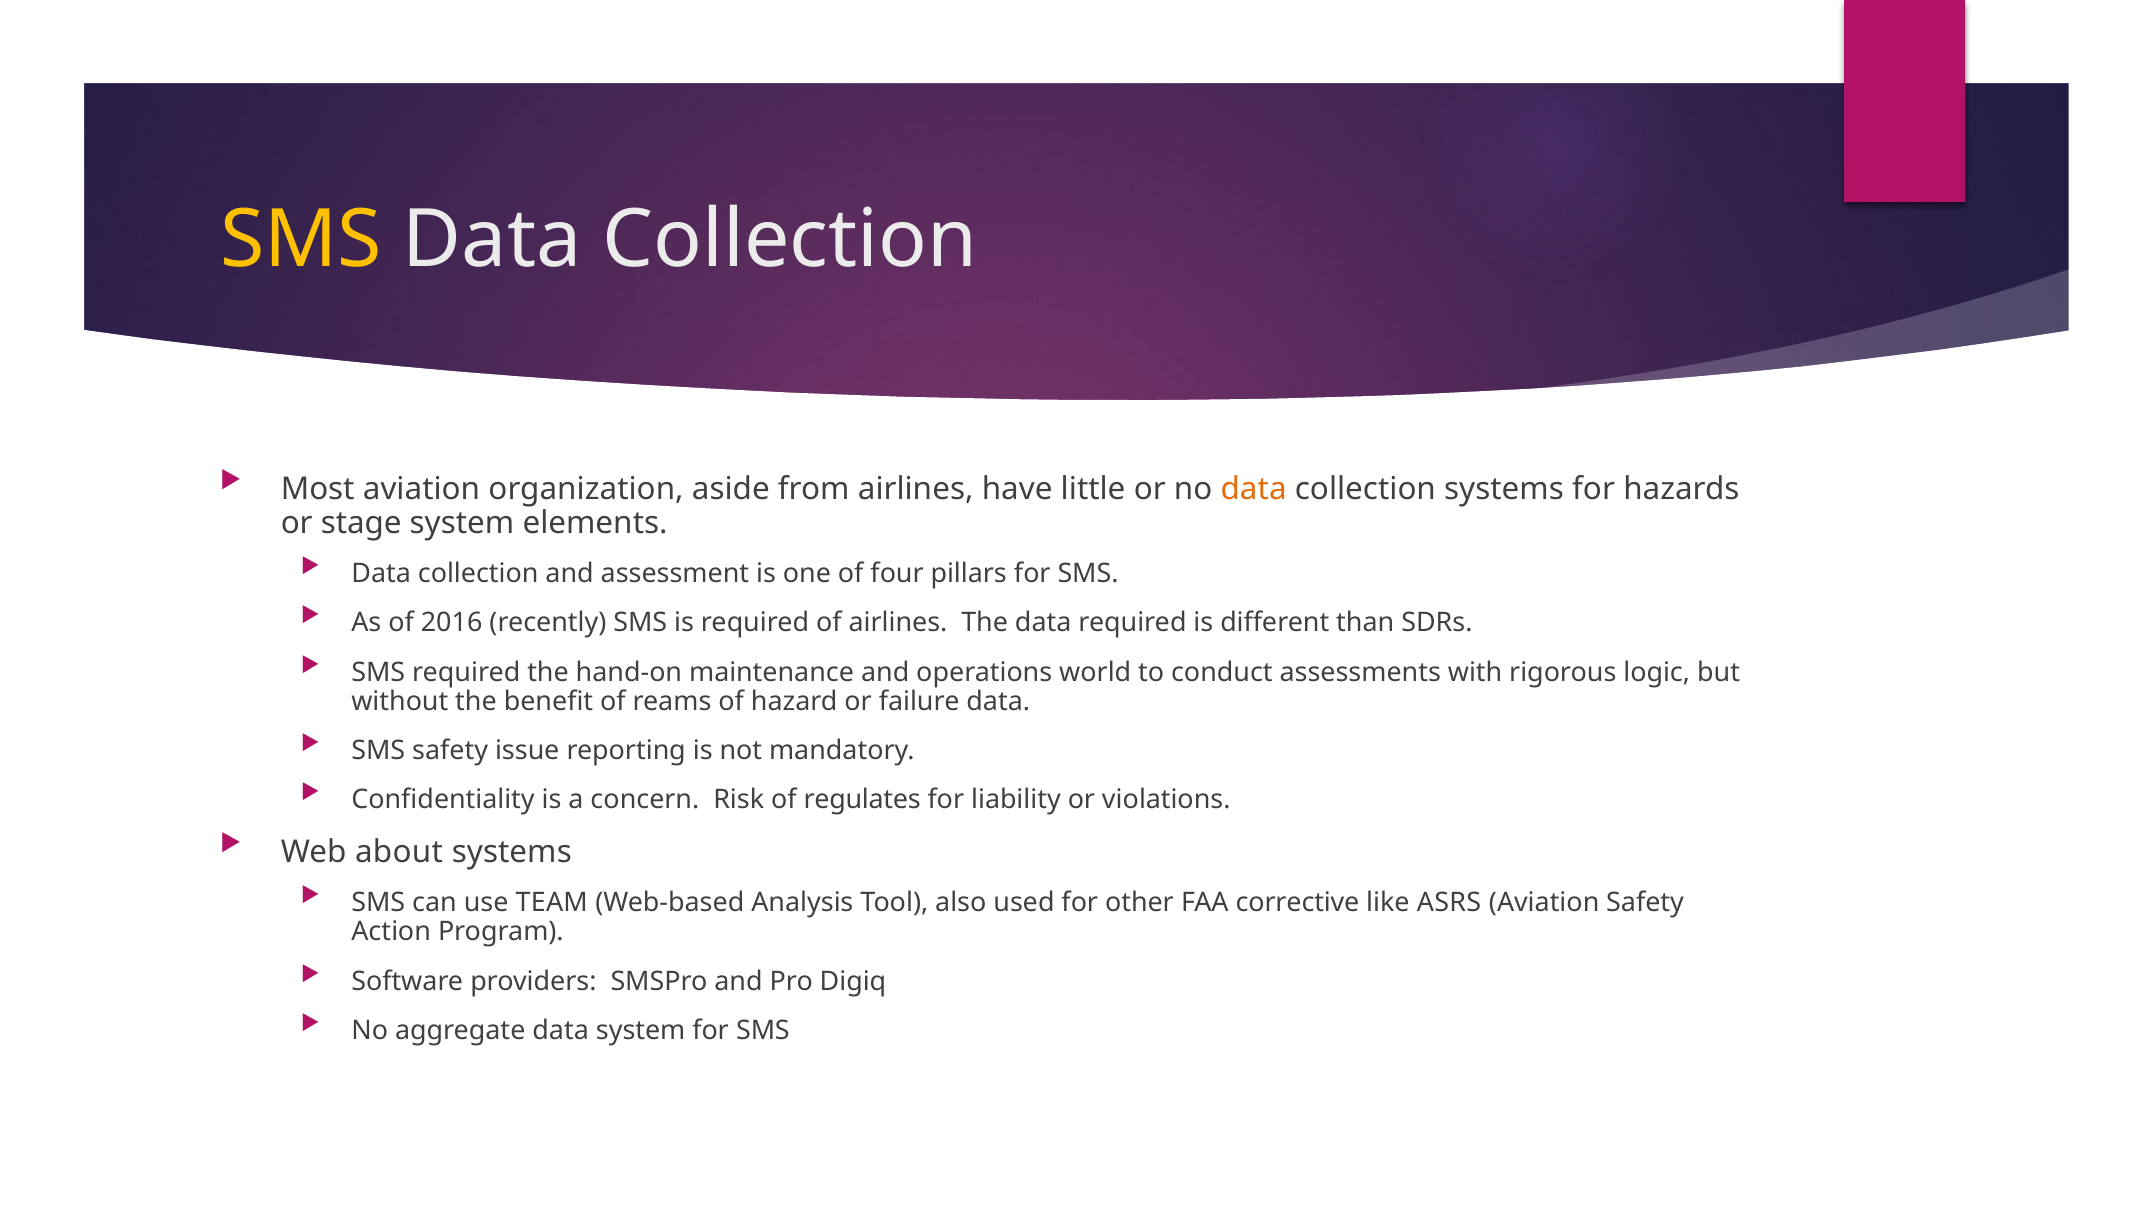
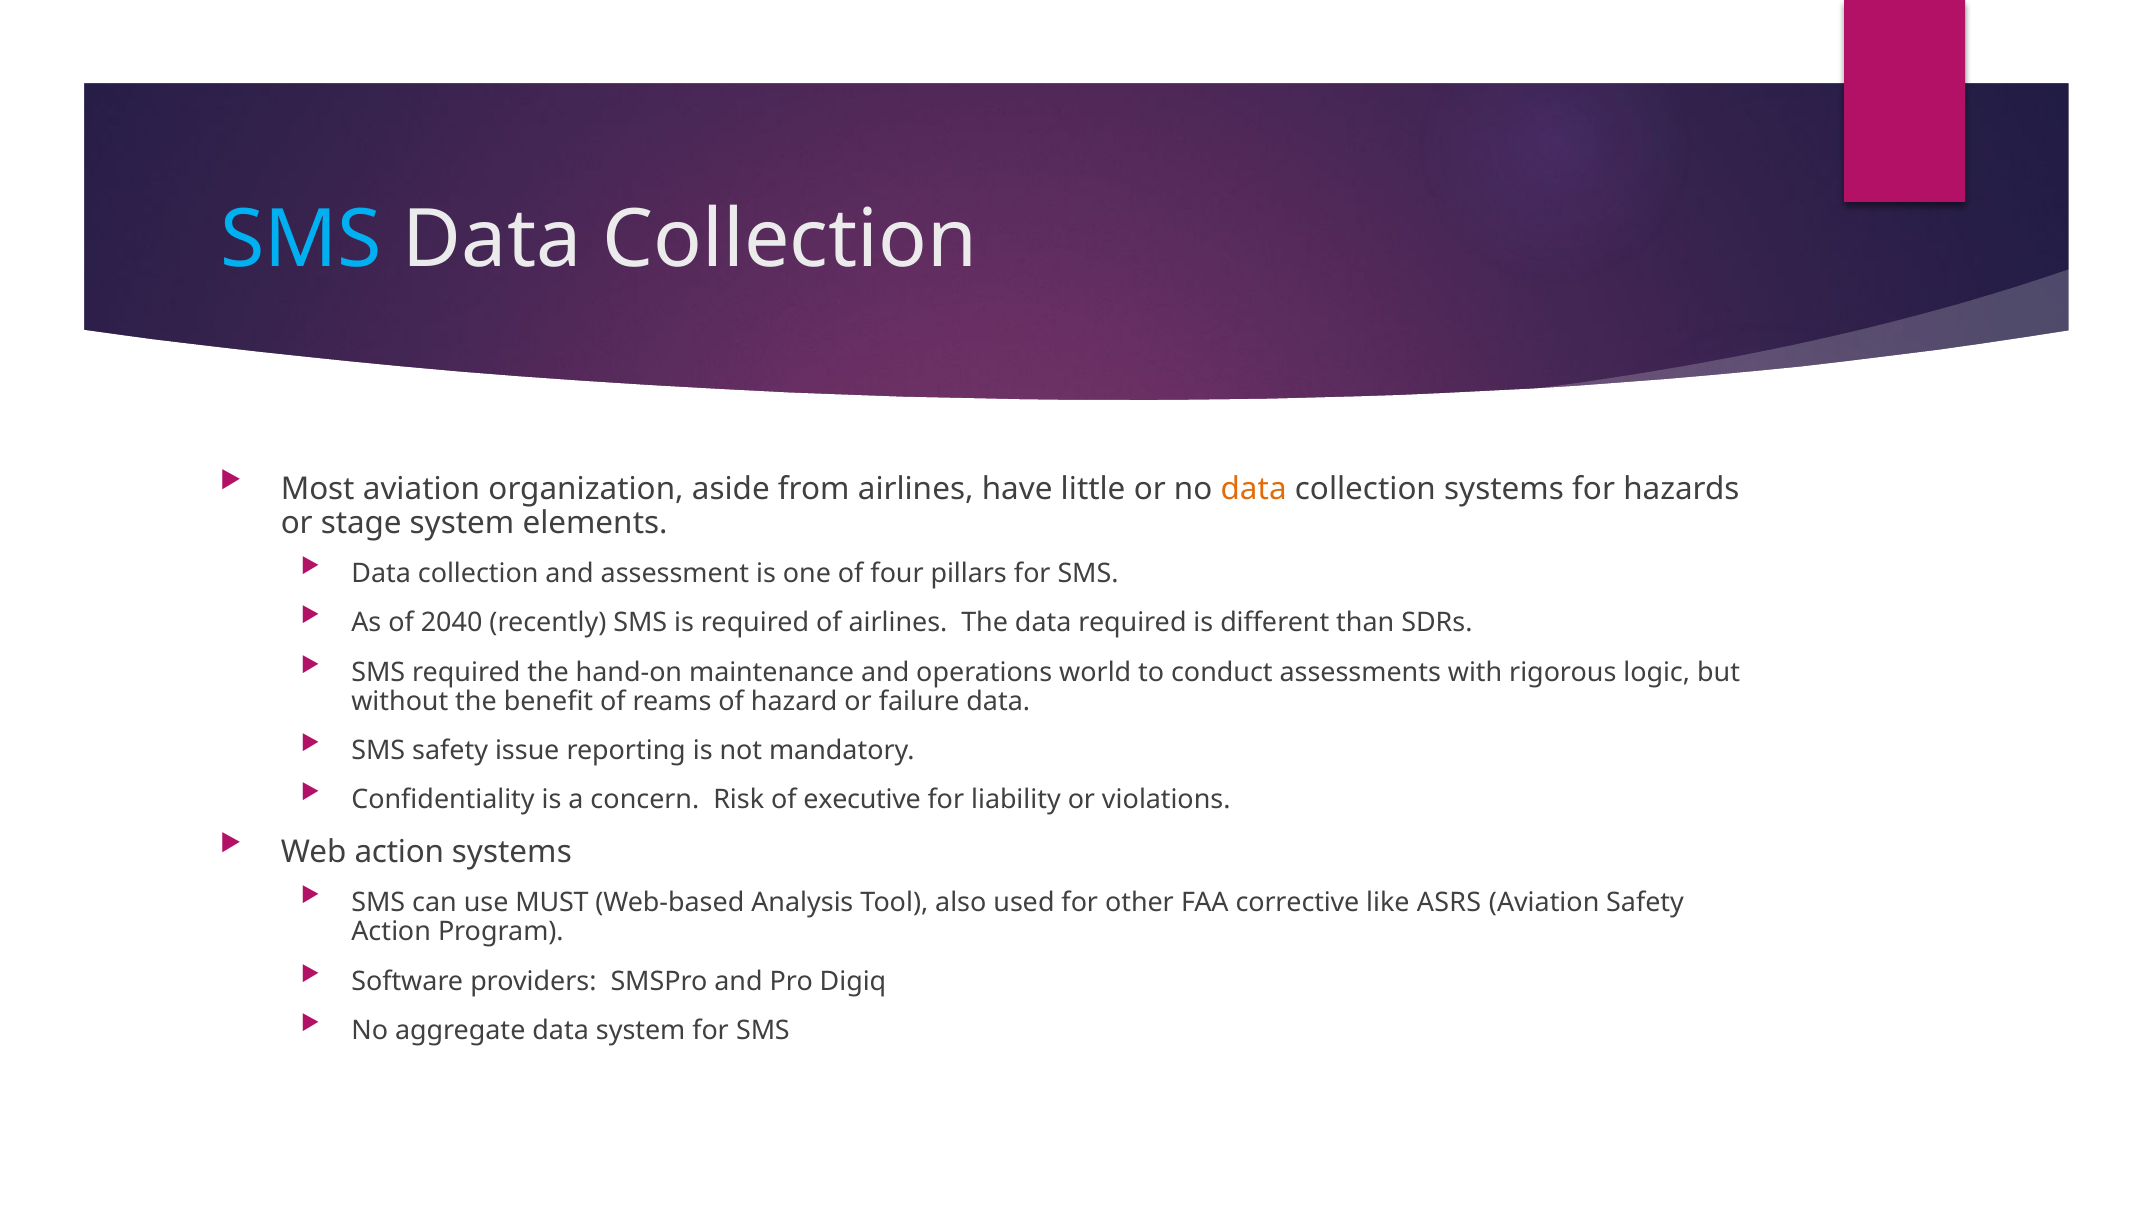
SMS at (301, 240) colour: yellow -> light blue
2016: 2016 -> 2040
regulates: regulates -> executive
Web about: about -> action
TEAM: TEAM -> MUST
